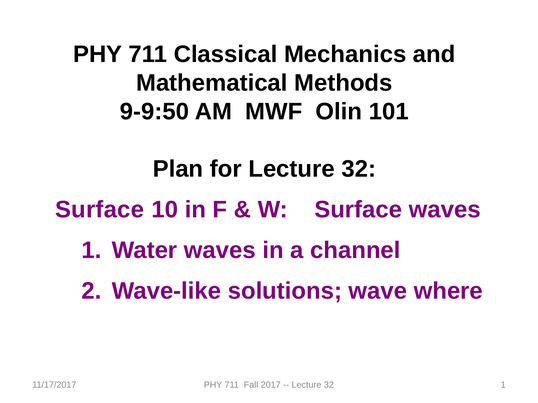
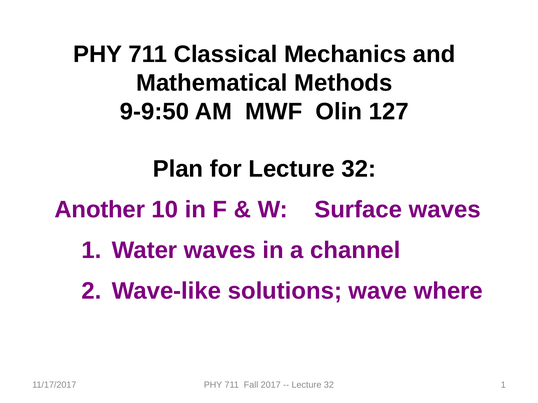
101: 101 -> 127
Surface at (100, 210): Surface -> Another
